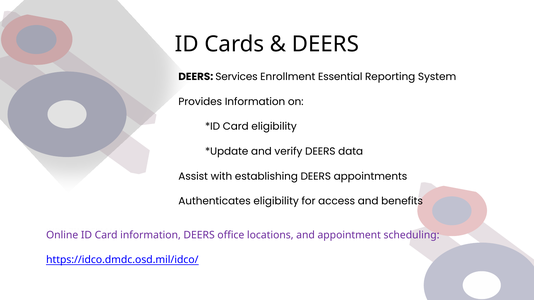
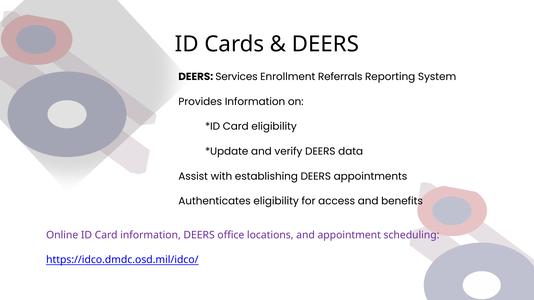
Essential: Essential -> Referrals
